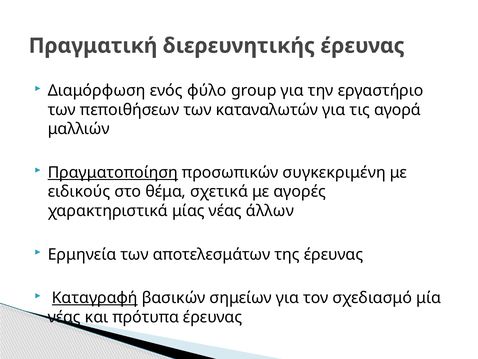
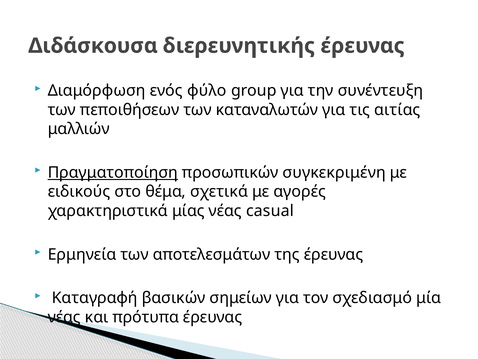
Πραγματική: Πραγματική -> Διδάσκουσα
εργαστήριο: εργαστήριο -> συνέντευξη
αγορά: αγορά -> αιτίας
άλλων: άλλων -> casual
Καταγραφή underline: present -> none
